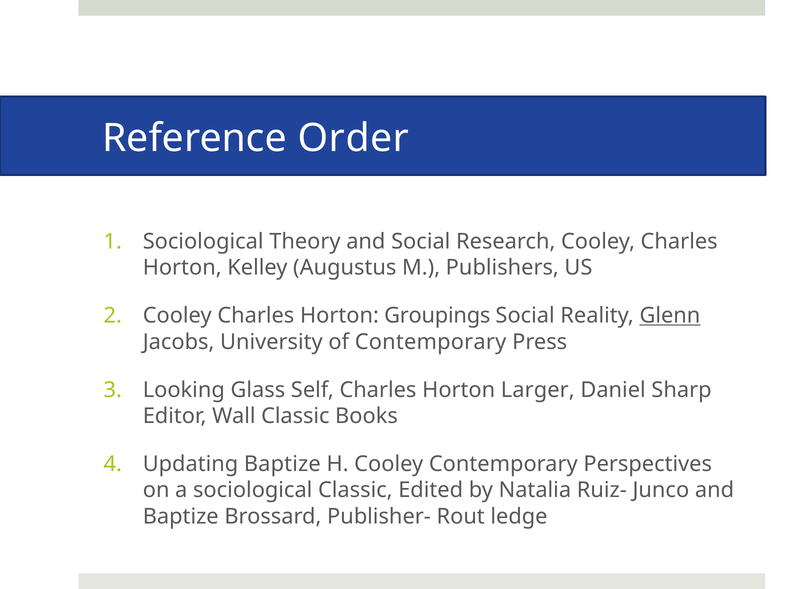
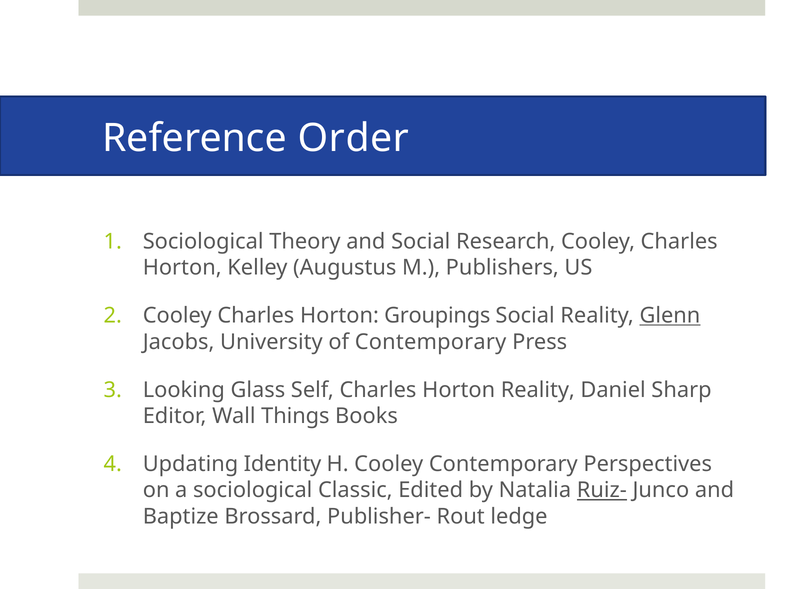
Horton Larger: Larger -> Reality
Wall Classic: Classic -> Things
Updating Baptize: Baptize -> Identity
Ruiz- underline: none -> present
